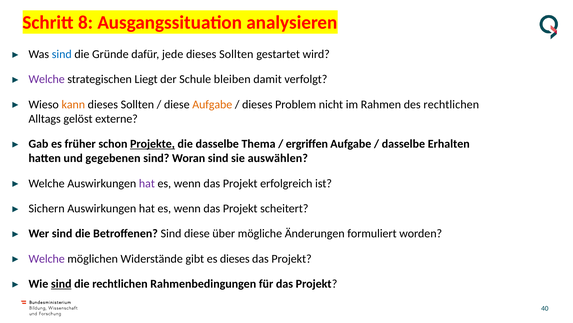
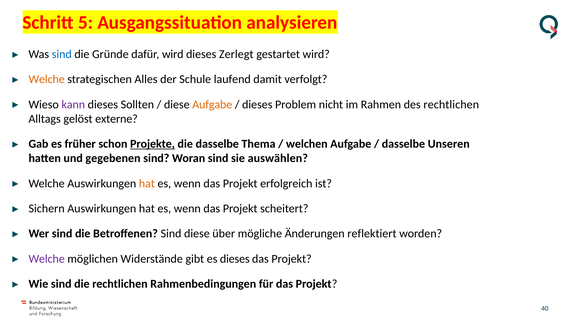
8: 8 -> 5
dafür jede: jede -> wird
Sollten at (236, 54): Sollten -> Zerlegt
Welche at (47, 79) colour: purple -> orange
Liegt: Liegt -> Alles
bleiben: bleiben -> laufend
kann colour: orange -> purple
ergriffen: ergriffen -> welchen
Erhalten: Erhalten -> Unseren
hat at (147, 183) colour: purple -> orange
formuliert: formuliert -> reflektiert
sind at (61, 283) underline: present -> none
